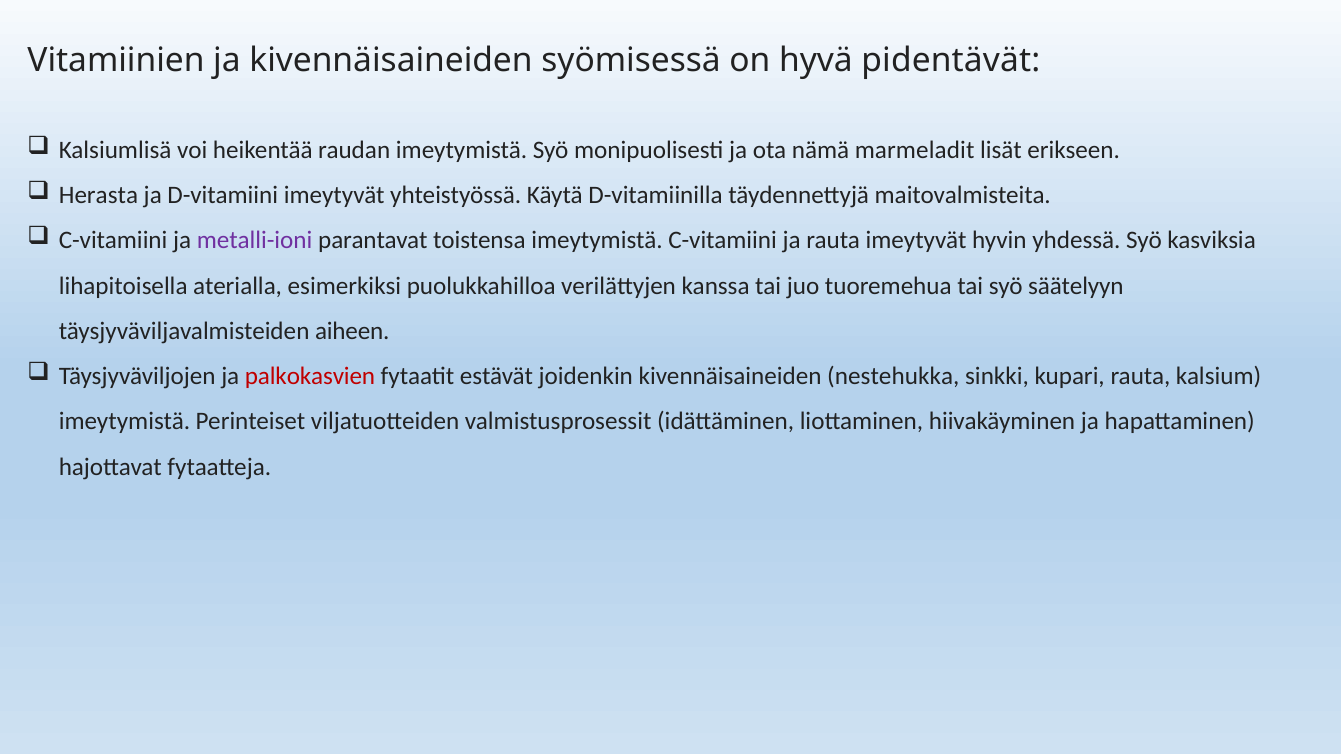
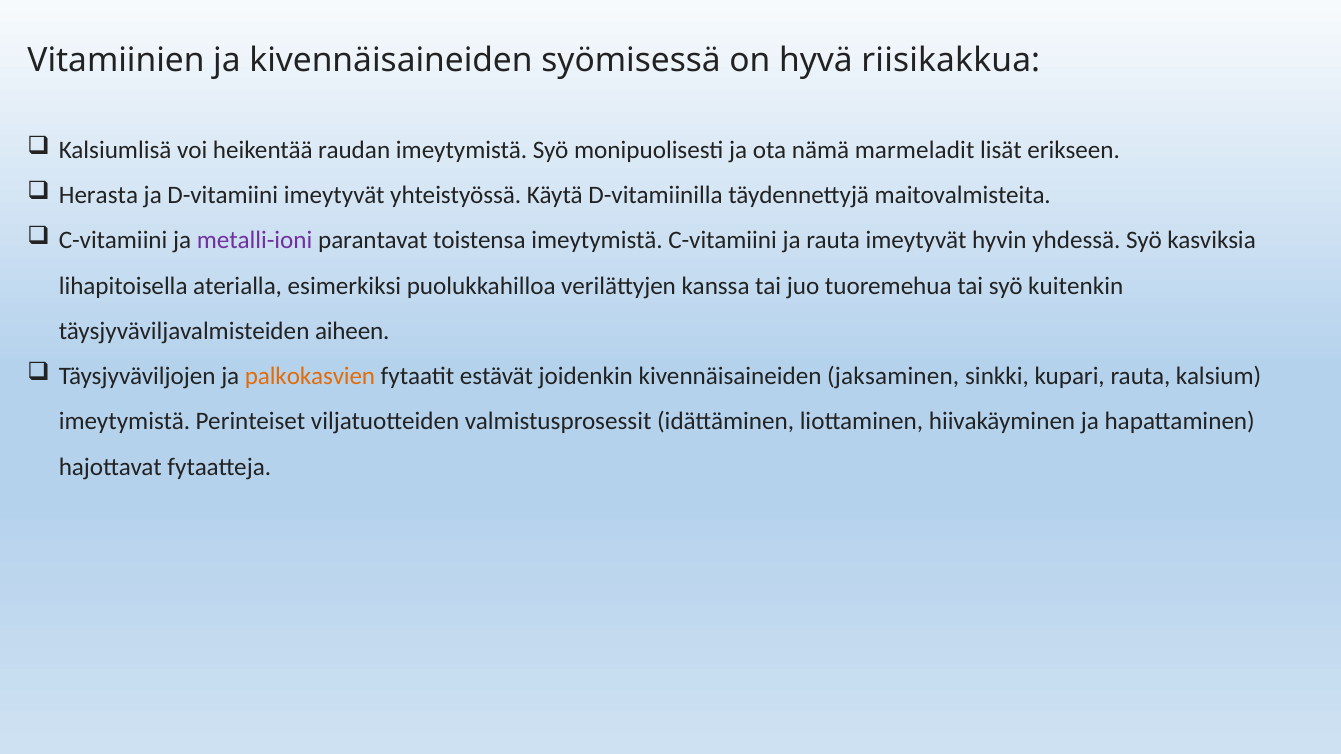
pidentävät: pidentävät -> riisikakkua
säätelyyn: säätelyyn -> kuitenkin
palkokasvien colour: red -> orange
nestehukka: nestehukka -> jaksaminen
